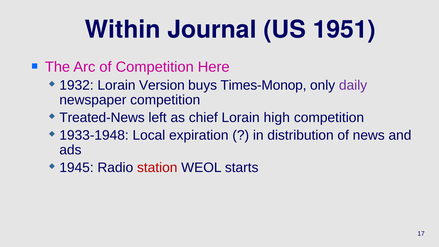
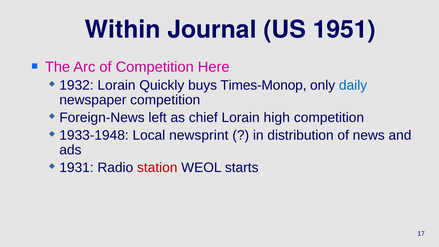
Version: Version -> Quickly
daily colour: purple -> blue
Treated-News: Treated-News -> Foreign-News
expiration: expiration -> newsprint
1945: 1945 -> 1931
